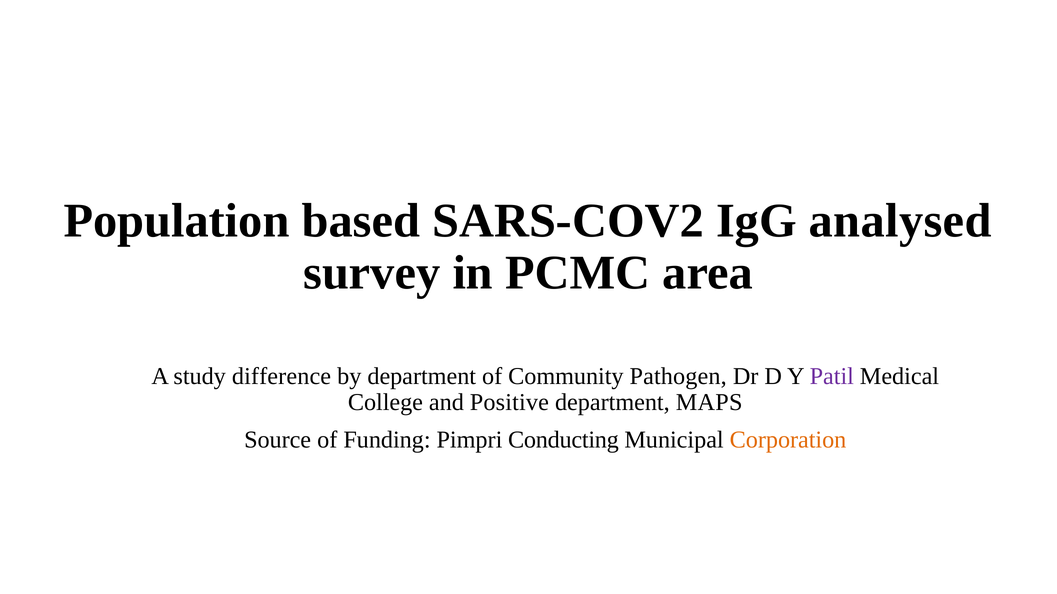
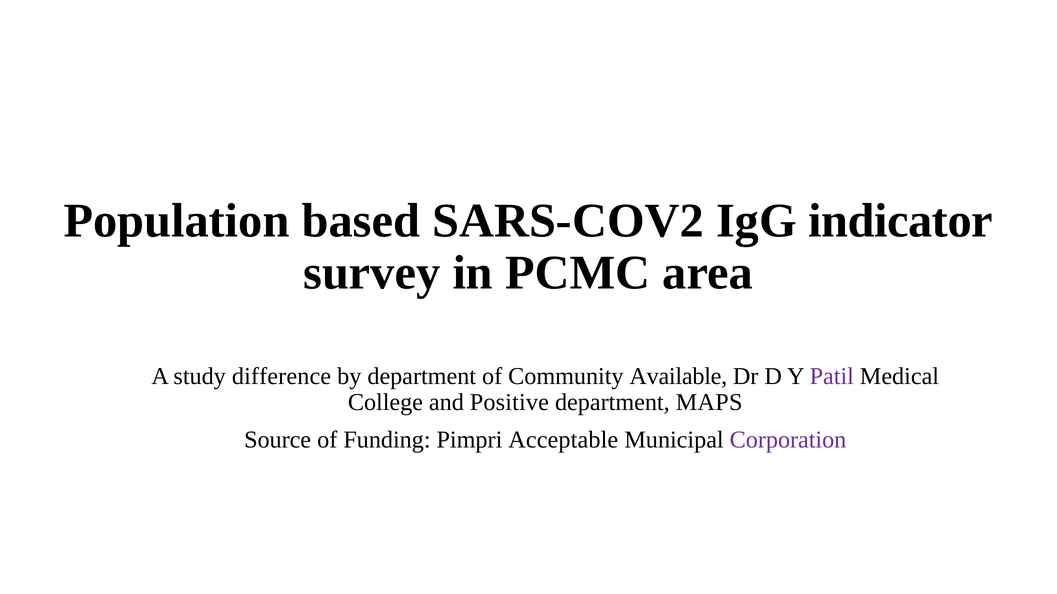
analysed: analysed -> indicator
Pathogen: Pathogen -> Available
Conducting: Conducting -> Acceptable
Corporation colour: orange -> purple
